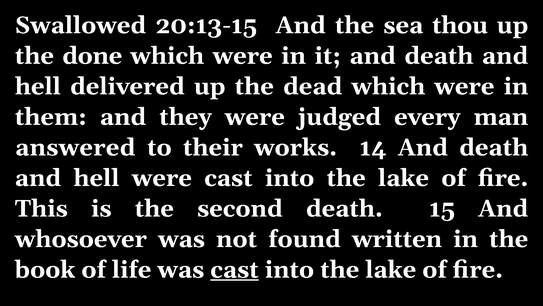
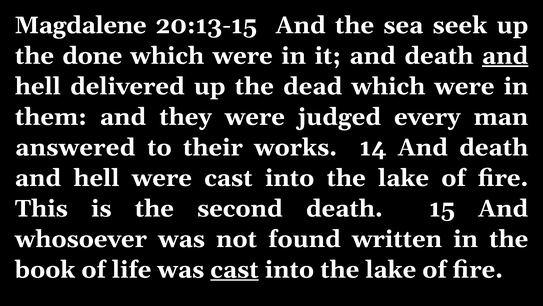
Swallowed: Swallowed -> Magdalene
thou: thou -> seek
and at (505, 56) underline: none -> present
